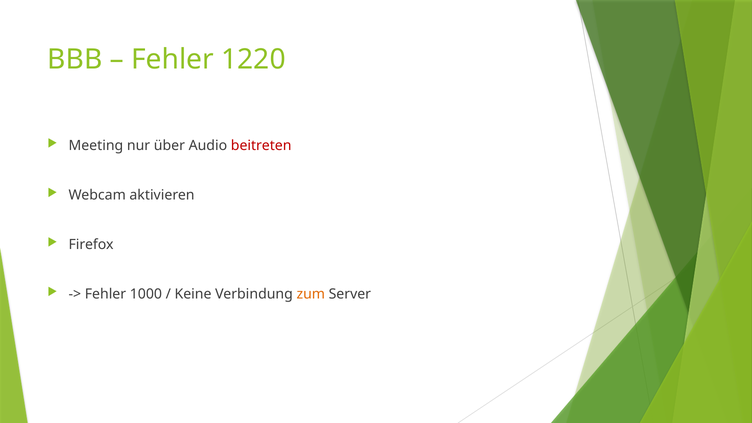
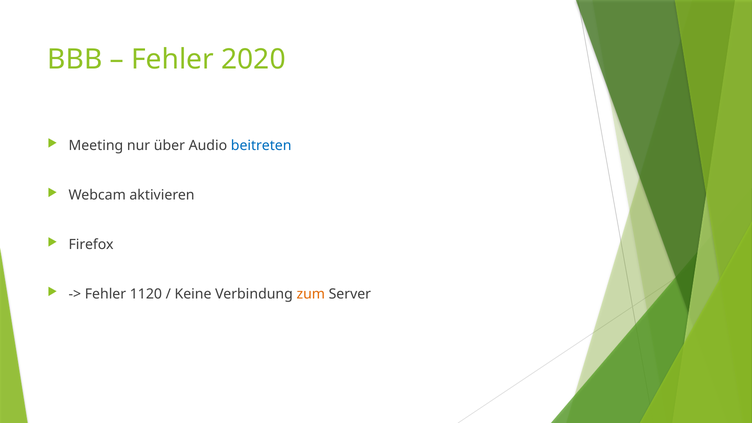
1220: 1220 -> 2020
beitreten colour: red -> blue
1000: 1000 -> 1120
